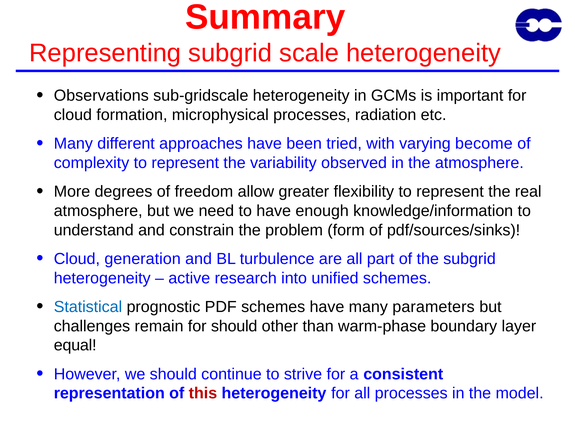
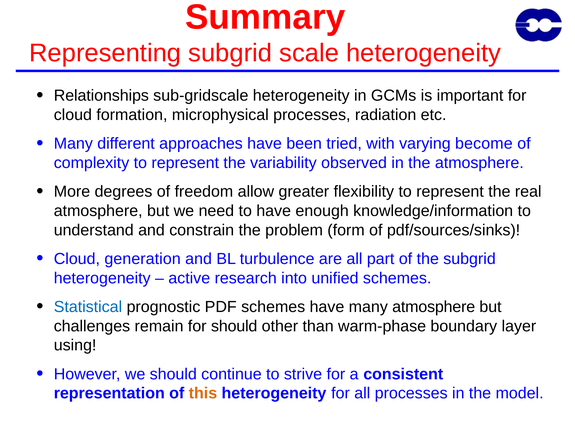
Observations: Observations -> Relationships
many parameters: parameters -> atmosphere
equal: equal -> using
this colour: red -> orange
